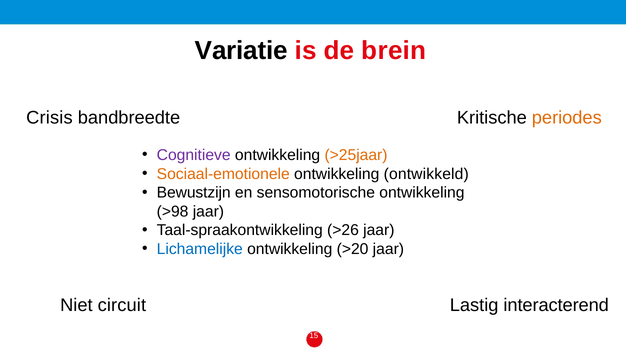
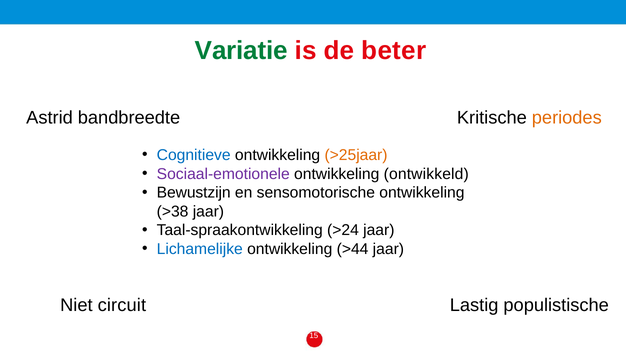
Variatie colour: black -> green
brein: brein -> beter
Crisis: Crisis -> Astrid
Cognitieve colour: purple -> blue
Sociaal-emotionele colour: orange -> purple
>98: >98 -> >38
>26: >26 -> >24
>20: >20 -> >44
interacterend: interacterend -> populistische
